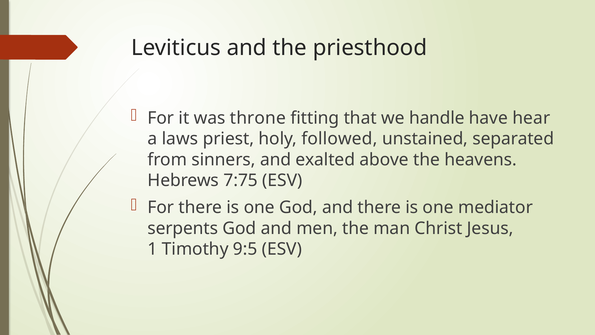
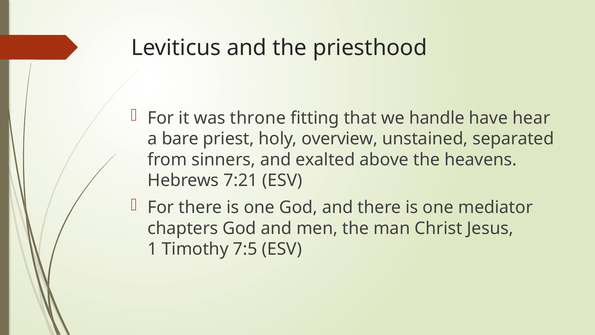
laws: laws -> bare
followed: followed -> overview
7:75: 7:75 -> 7:21
serpents: serpents -> chapters
9:5: 9:5 -> 7:5
